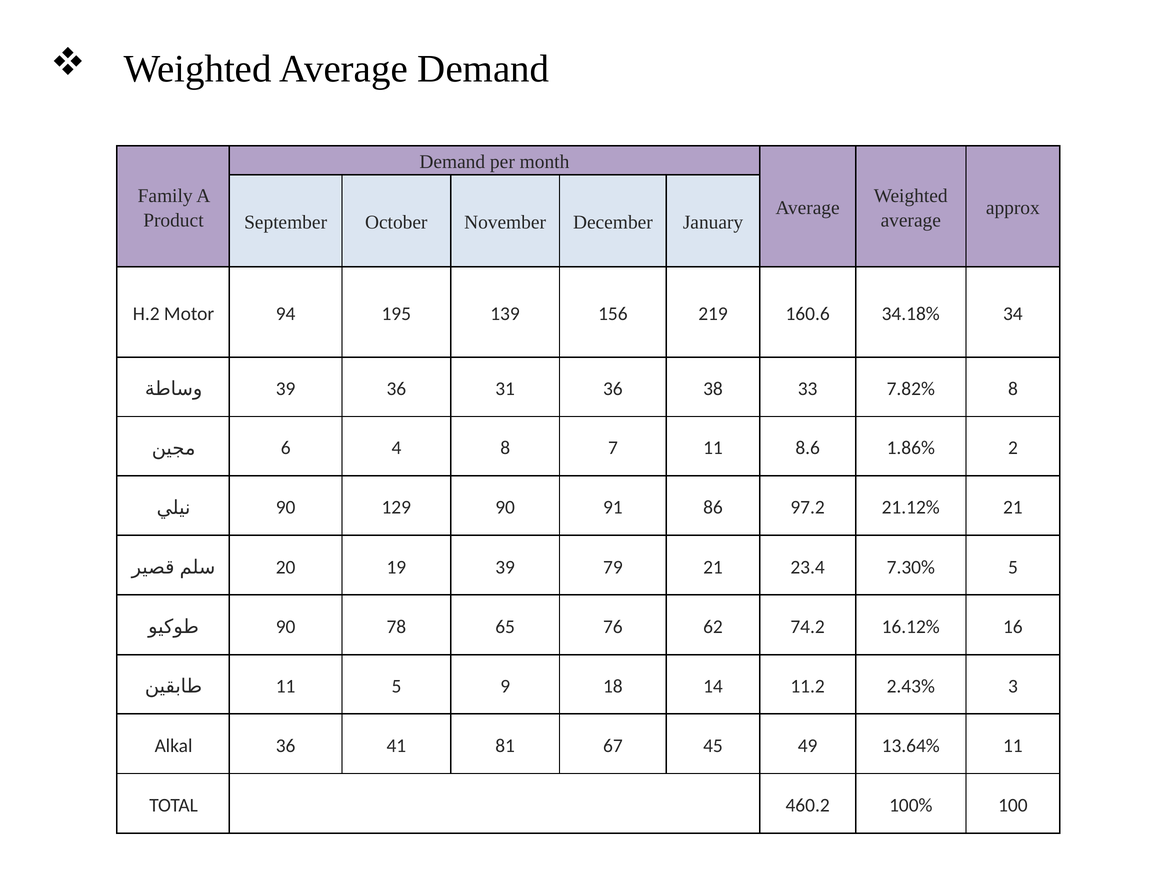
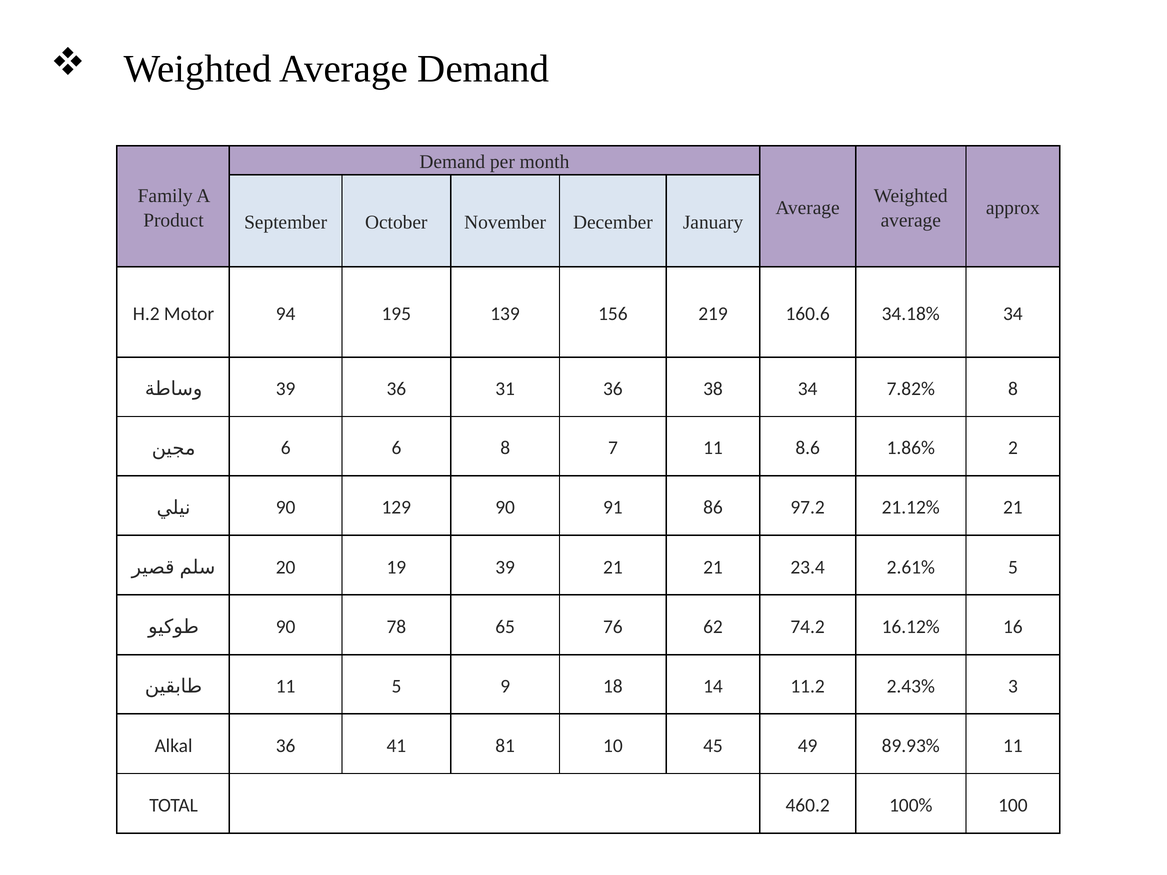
38 33: 33 -> 34
6 4: 4 -> 6
39 79: 79 -> 21
7.30%: 7.30% -> 2.61%
67: 67 -> 10
13.64%: 13.64% -> 89.93%
